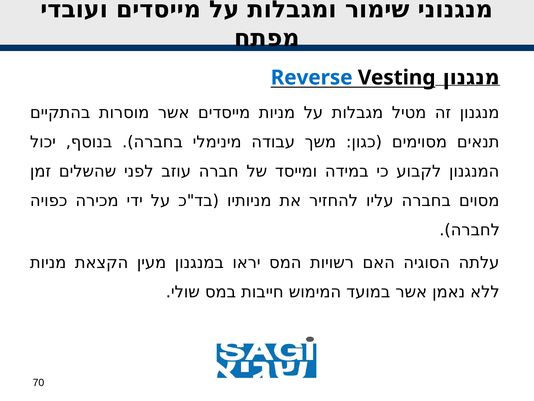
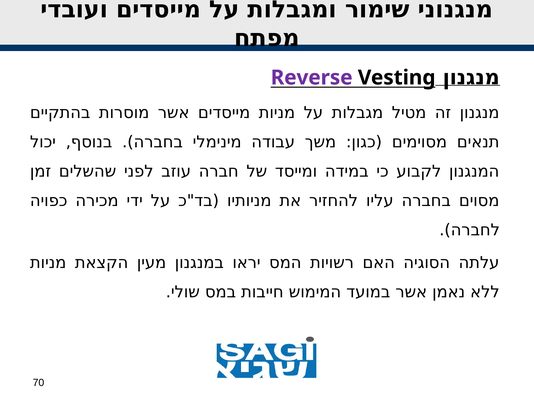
Reverse colour: blue -> purple
